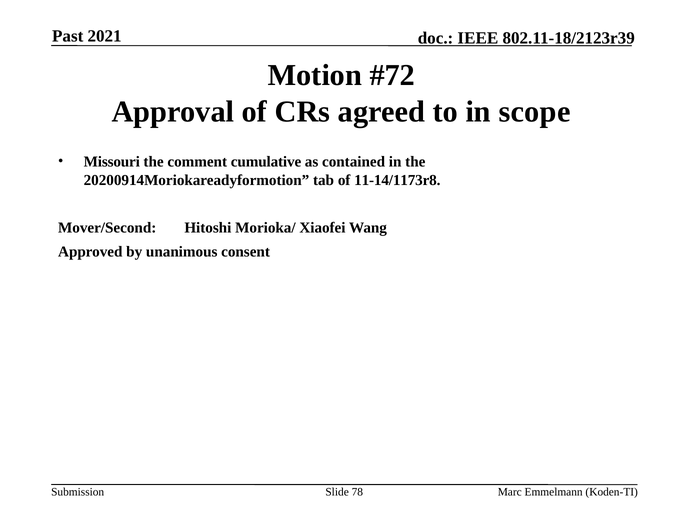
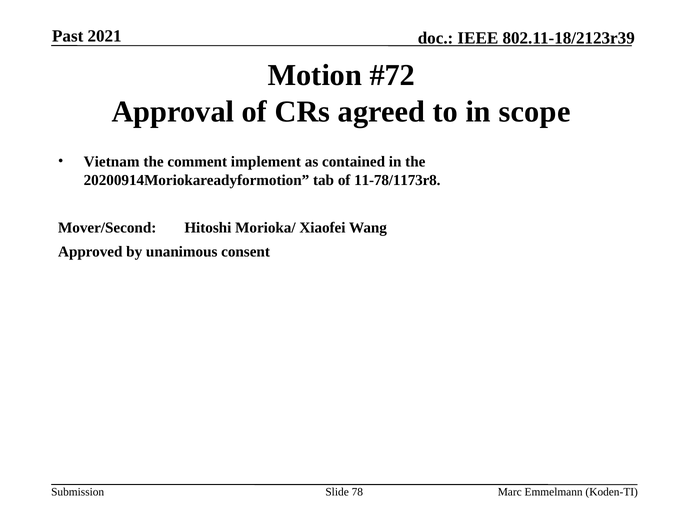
Missouri: Missouri -> Vietnam
cumulative: cumulative -> implement
11-14/1173r8: 11-14/1173r8 -> 11-78/1173r8
